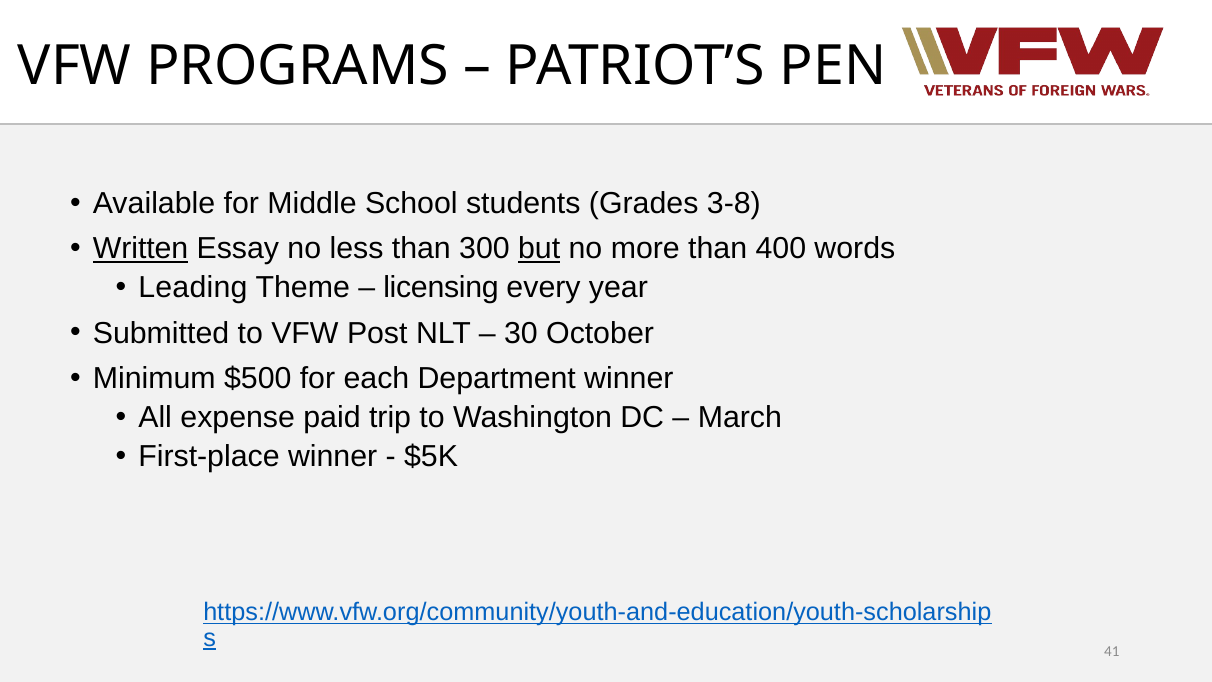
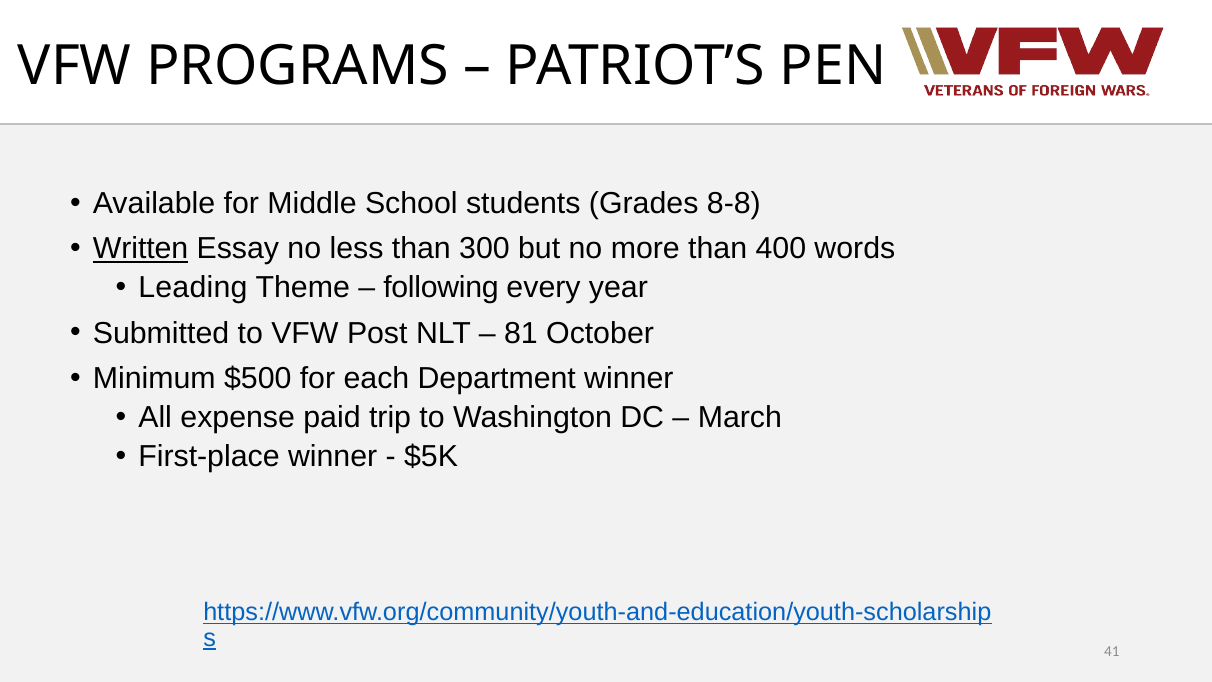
3-8: 3-8 -> 8-8
but underline: present -> none
licensing: licensing -> following
30: 30 -> 81
